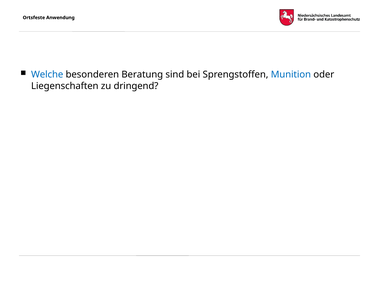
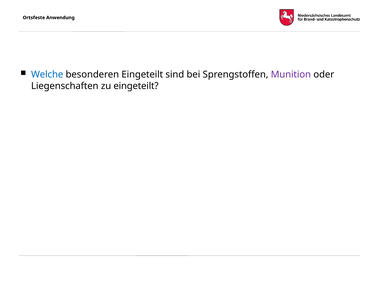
besonderen Beratung: Beratung -> Eingeteilt
Munition colour: blue -> purple
zu dringend: dringend -> eingeteilt
